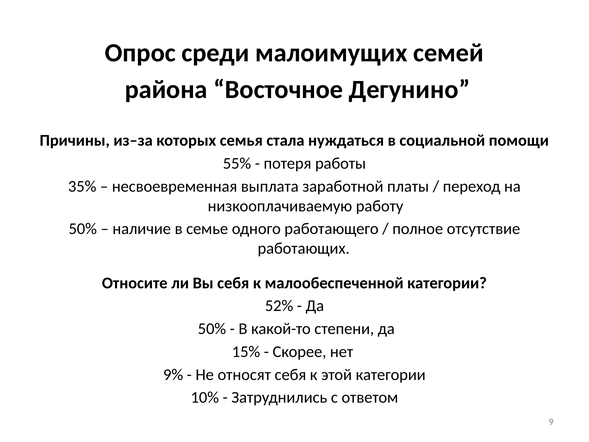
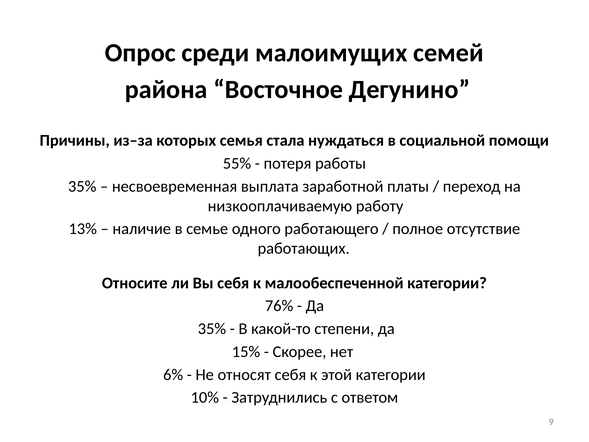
50% at (83, 229): 50% -> 13%
52%: 52% -> 76%
50% at (212, 329): 50% -> 35%
9%: 9% -> 6%
